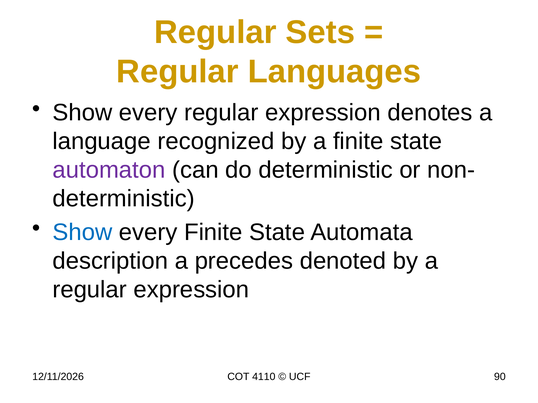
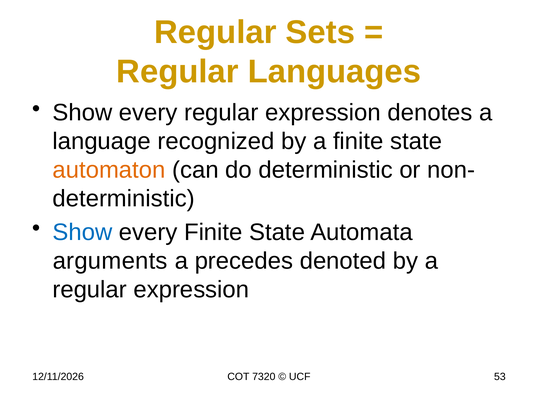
automaton colour: purple -> orange
description: description -> arguments
4110: 4110 -> 7320
90: 90 -> 53
